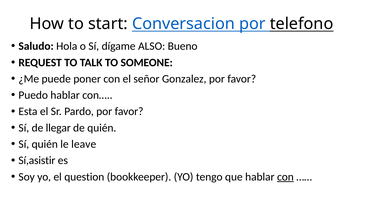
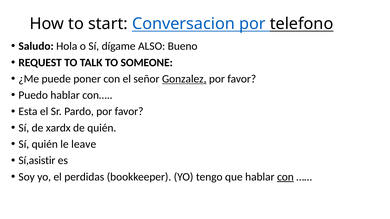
Gonzalez underline: none -> present
llegar: llegar -> xardx
question: question -> perdidas
